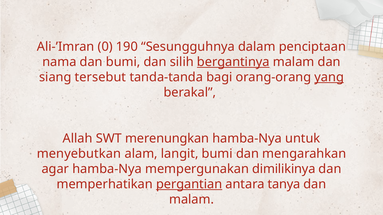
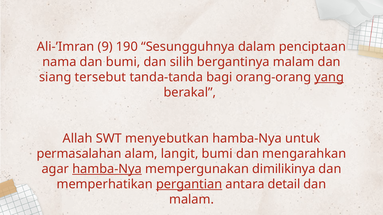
0: 0 -> 9
bergantinya underline: present -> none
merenungkan: merenungkan -> menyebutkan
menyebutkan: menyebutkan -> permasalahan
hamba-Nya at (107, 169) underline: none -> present
tanya: tanya -> detail
